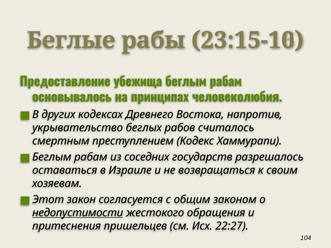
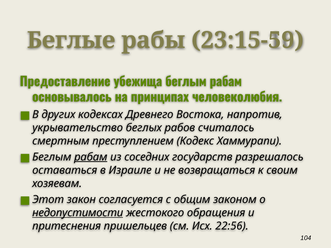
23:15-10: 23:15-10 -> 23:15-59
рабам at (91, 157) underline: none -> present
22:27: 22:27 -> 22:56
